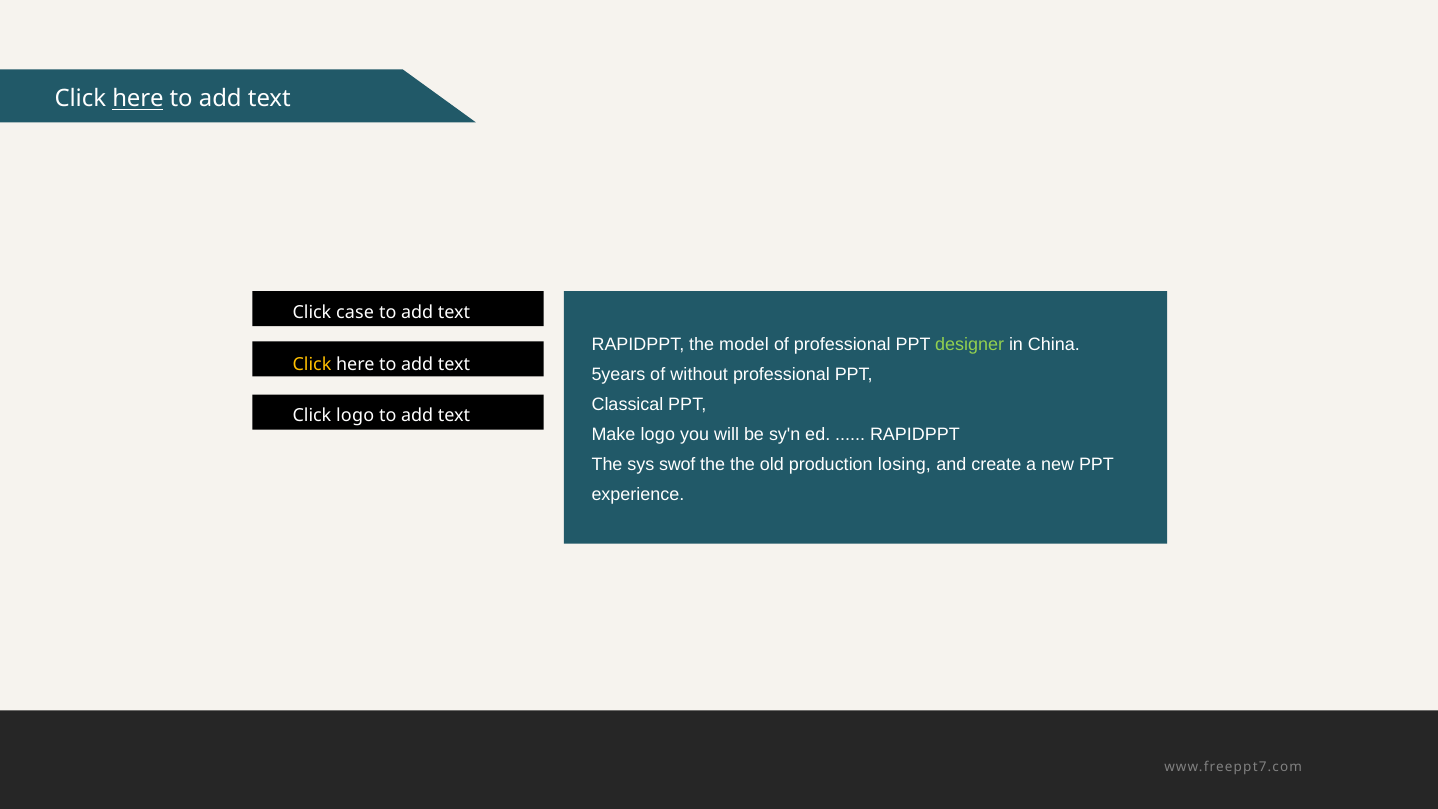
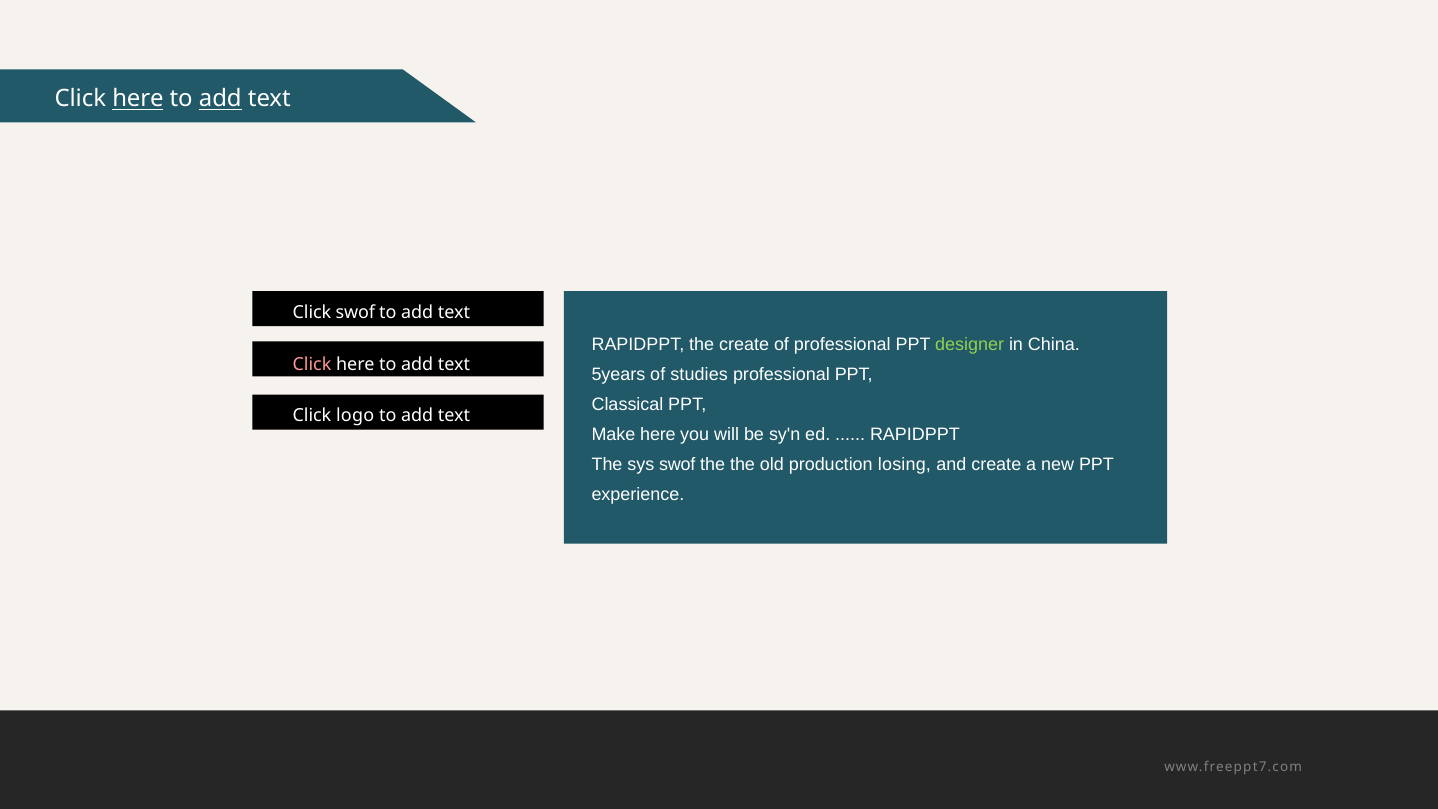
add at (220, 99) underline: none -> present
Click case: case -> swof
the model: model -> create
Click at (312, 364) colour: yellow -> pink
without: without -> studies
Make logo: logo -> here
